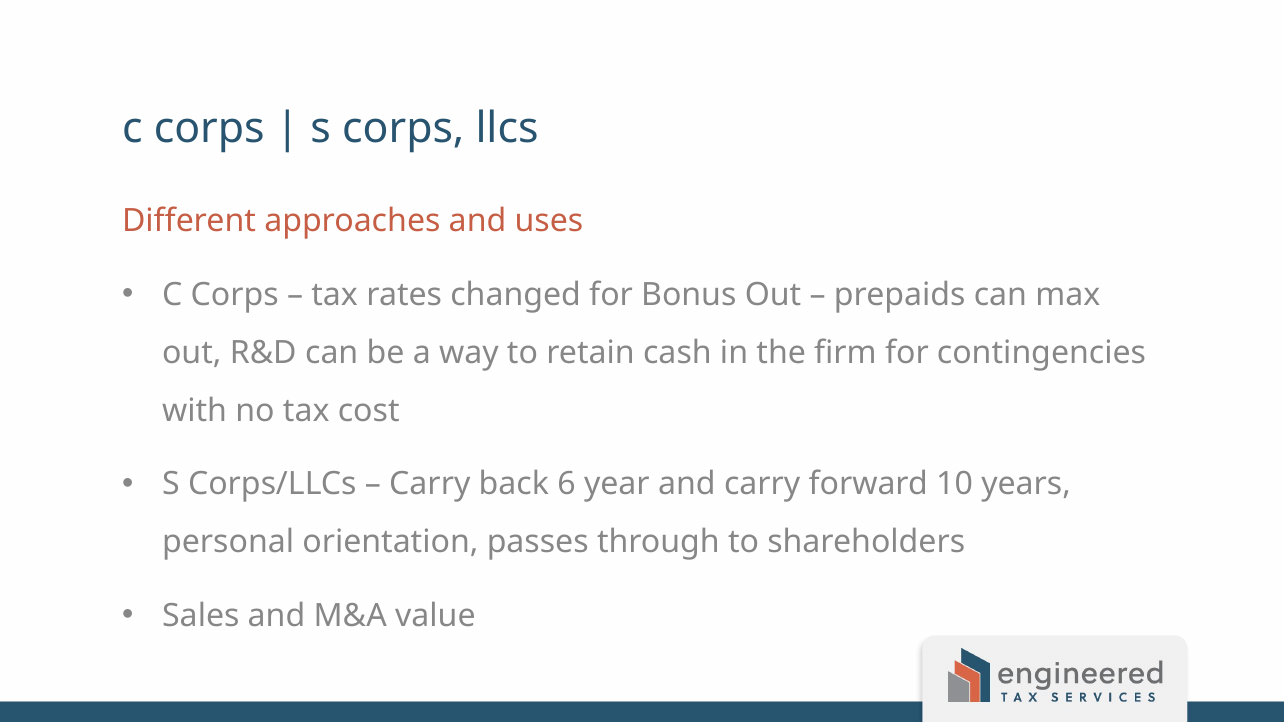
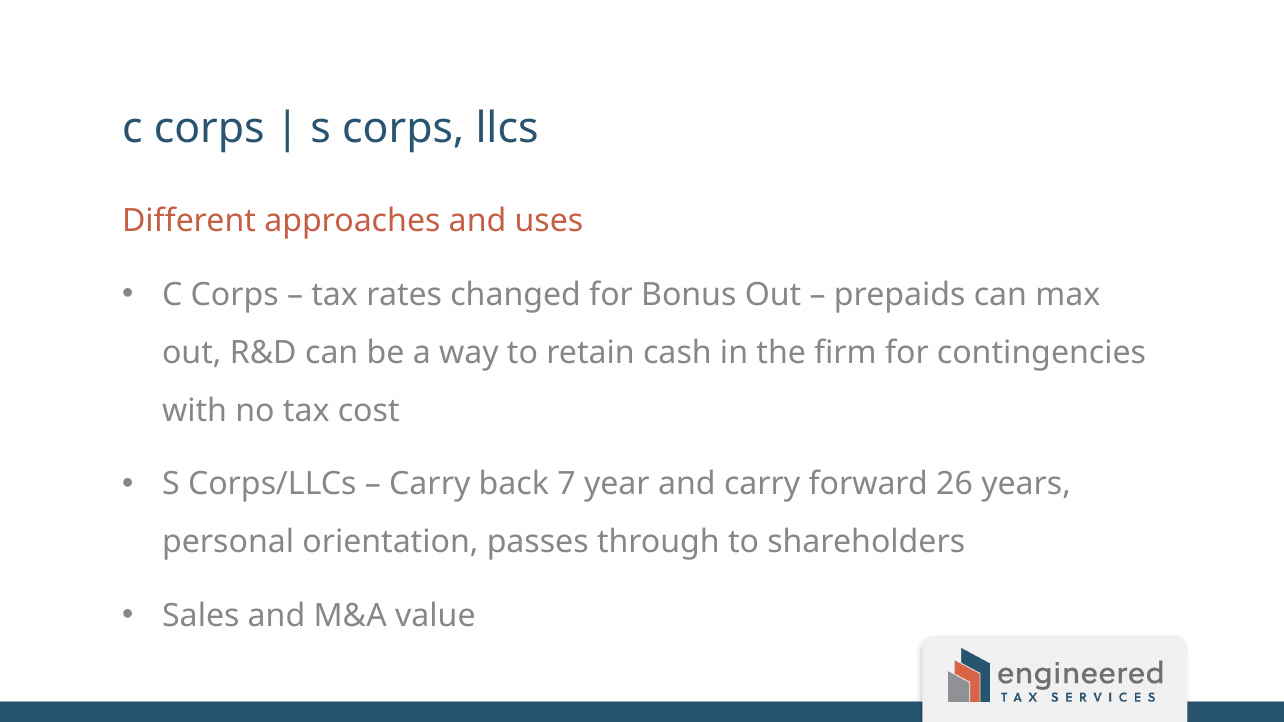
6: 6 -> 7
10: 10 -> 26
